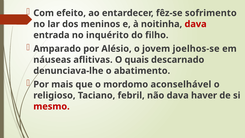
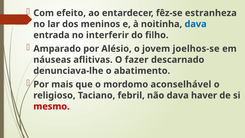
sofrimento: sofrimento -> estranheza
dava at (196, 24) colour: red -> blue
inquérito: inquérito -> interferir
quais: quais -> fazer
